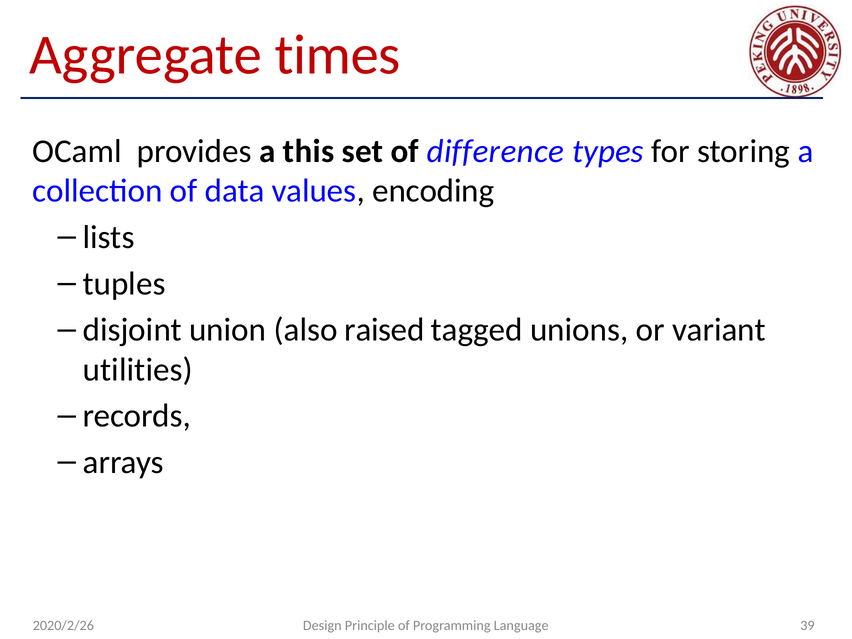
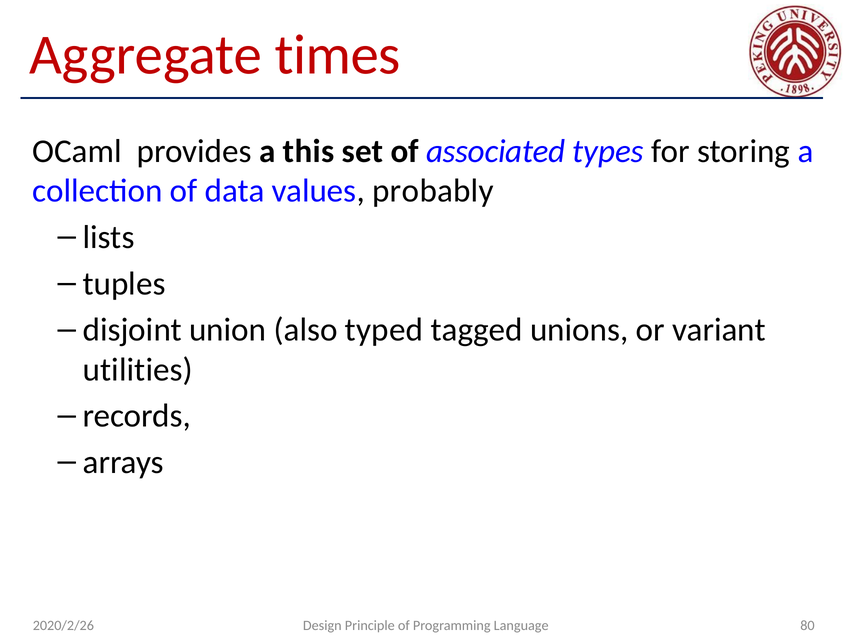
difference: difference -> associated
encoding: encoding -> probably
raised: raised -> typed
39: 39 -> 80
